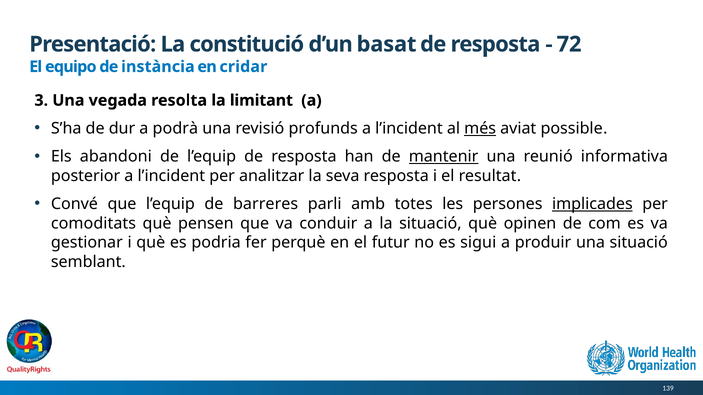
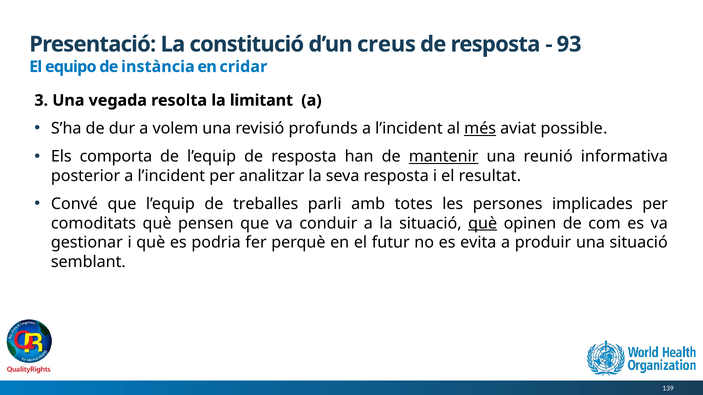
basat: basat -> creus
72: 72 -> 93
podrà: podrà -> volem
abandoni: abandoni -> comporta
barreres: barreres -> treballes
implicades underline: present -> none
què at (483, 223) underline: none -> present
sigui: sigui -> evita
